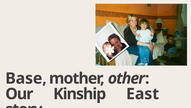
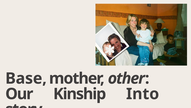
East: East -> Into
